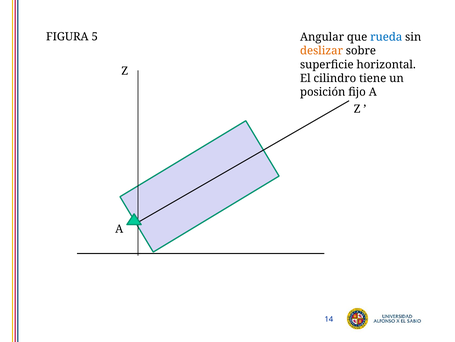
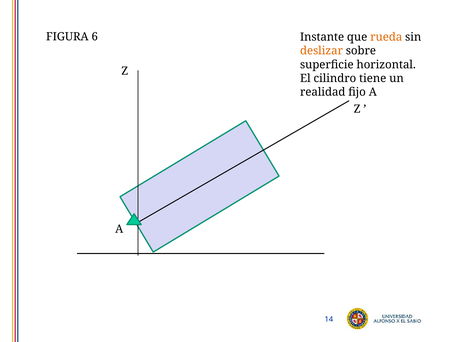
5: 5 -> 6
Angular: Angular -> Instante
rueda colour: blue -> orange
posición: posición -> realidad
